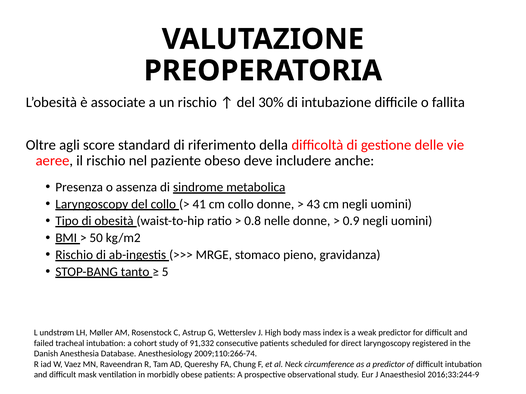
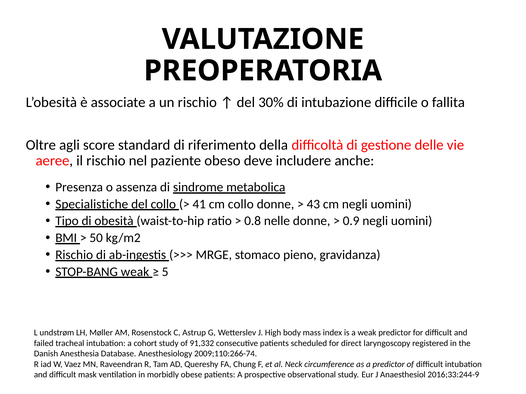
Laryngoscopy at (92, 204): Laryngoscopy -> Specialistiche
STOP-BANG tanto: tanto -> weak
